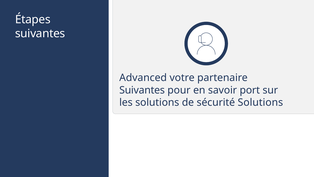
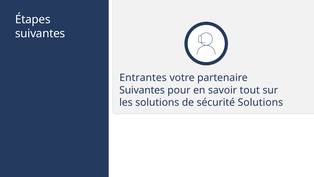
Advanced: Advanced -> Entrantes
port: port -> tout
